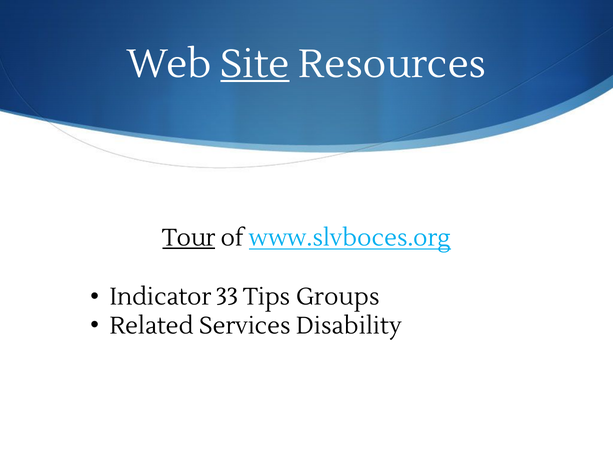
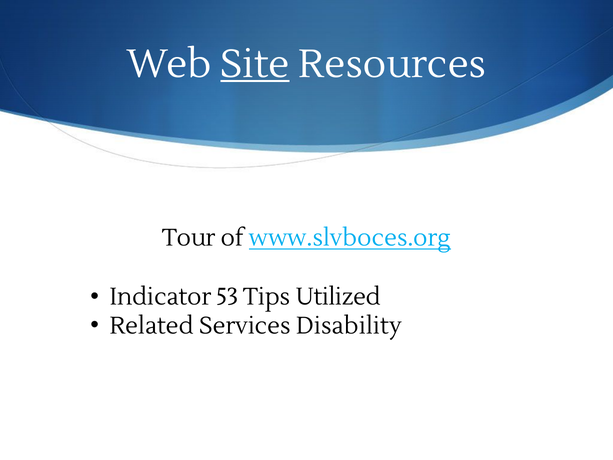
Tour underline: present -> none
33: 33 -> 53
Groups: Groups -> Utilized
